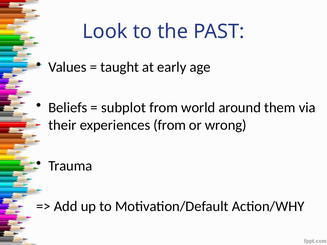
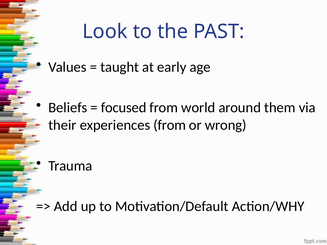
subplot: subplot -> focused
